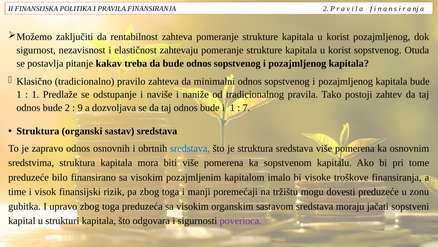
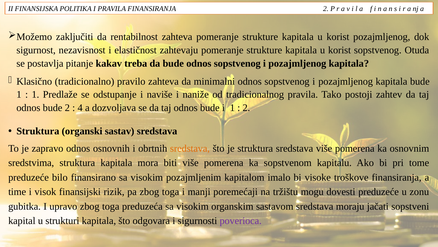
9: 9 -> 4
7 at (246, 108): 7 -> 2
sredstava at (190, 148) colour: blue -> orange
